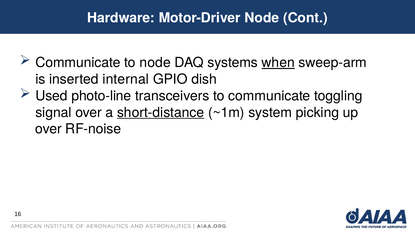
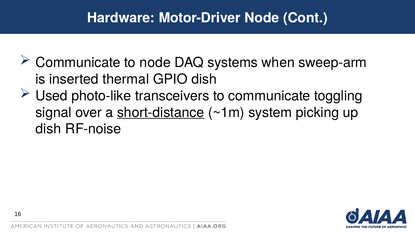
when underline: present -> none
internal: internal -> thermal
photo-line: photo-line -> photo-like
over at (48, 129): over -> dish
